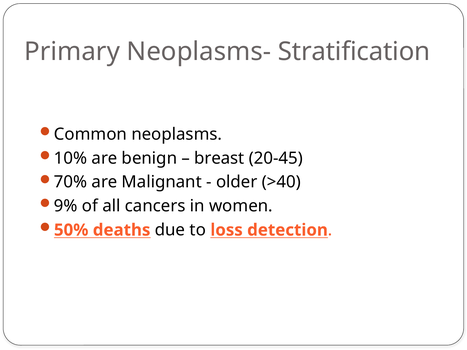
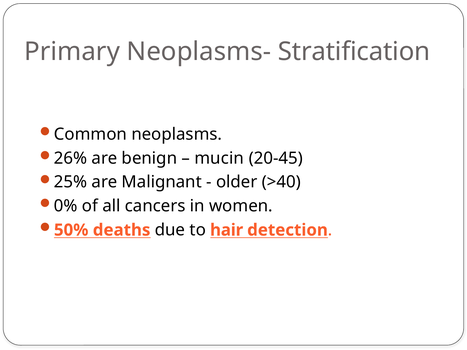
10%: 10% -> 26%
breast: breast -> mucin
70%: 70% -> 25%
9%: 9% -> 0%
loss: loss -> hair
